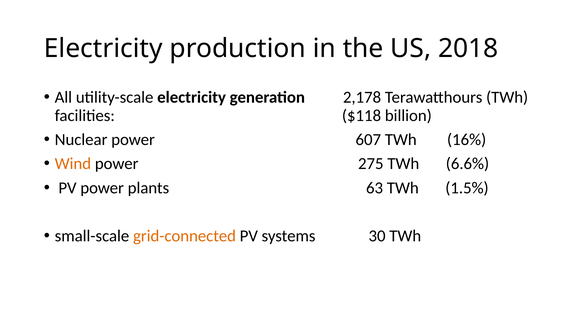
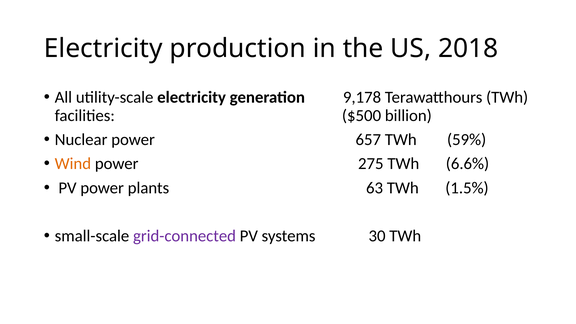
2,178: 2,178 -> 9,178
$118: $118 -> $500
607: 607 -> 657
16%: 16% -> 59%
grid-connected colour: orange -> purple
